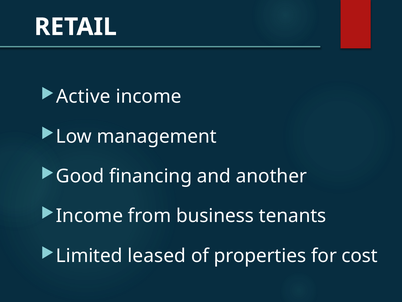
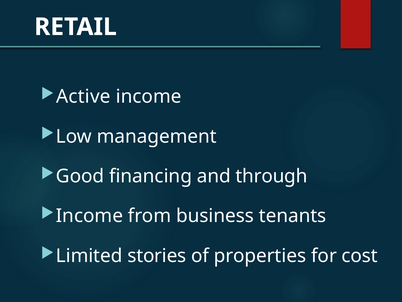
another: another -> through
leased: leased -> stories
